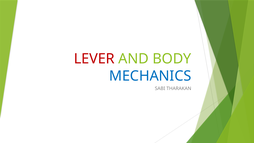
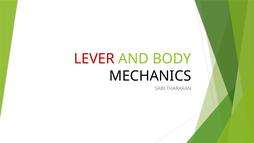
MECHANICS colour: blue -> black
